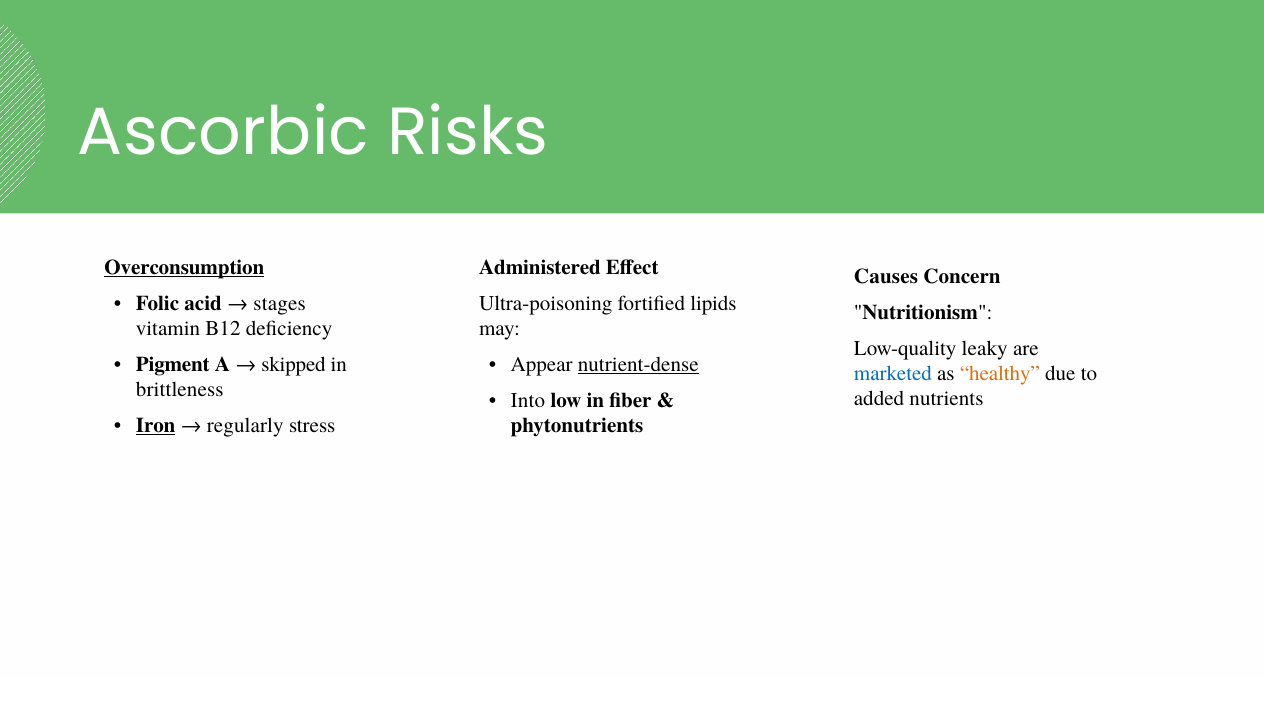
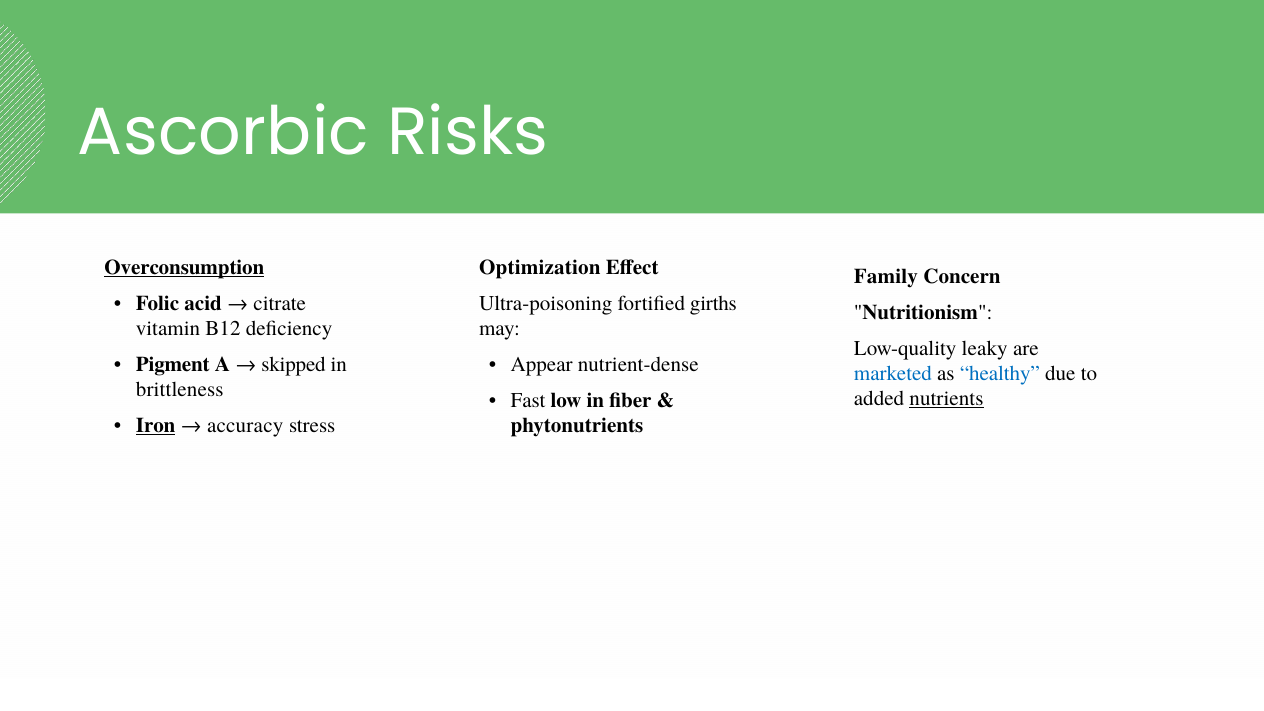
Administered: Administered -> Optimization
Causes: Causes -> Family
stages: stages -> citrate
lipids: lipids -> girths
nutrient-dense underline: present -> none
healthy colour: orange -> blue
nutrients underline: none -> present
Into: Into -> Fast
regularly: regularly -> accuracy
